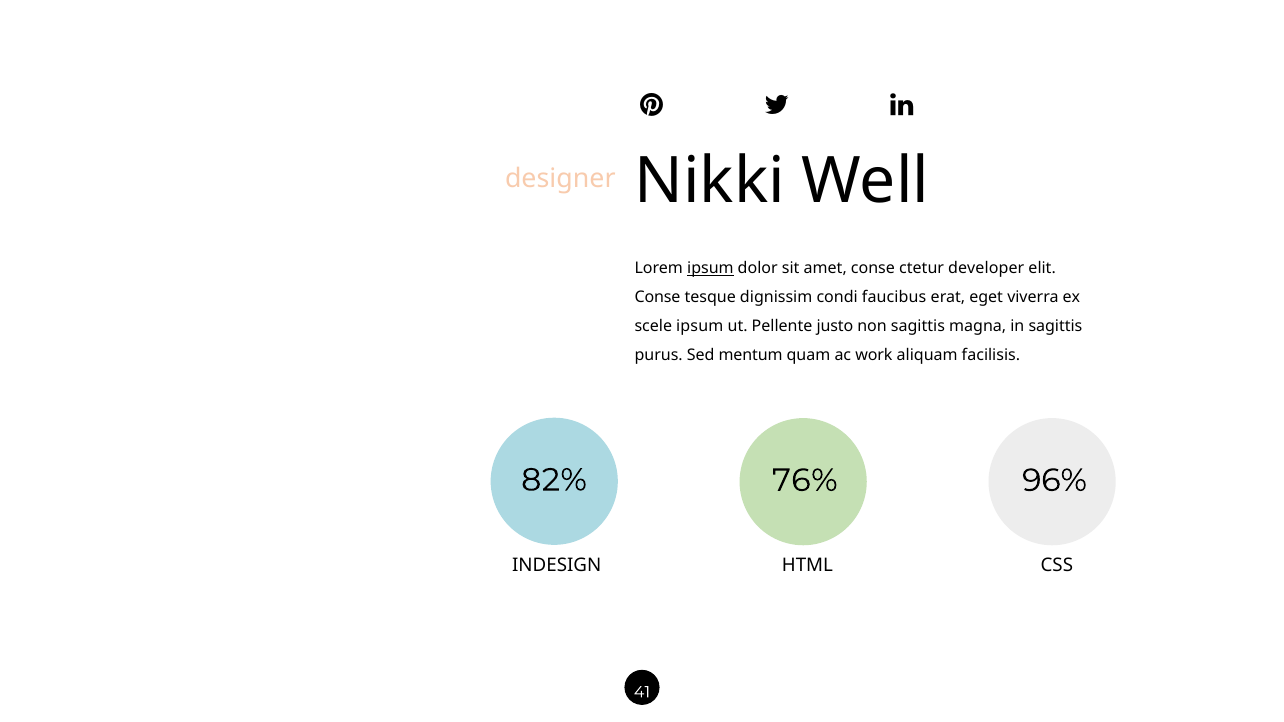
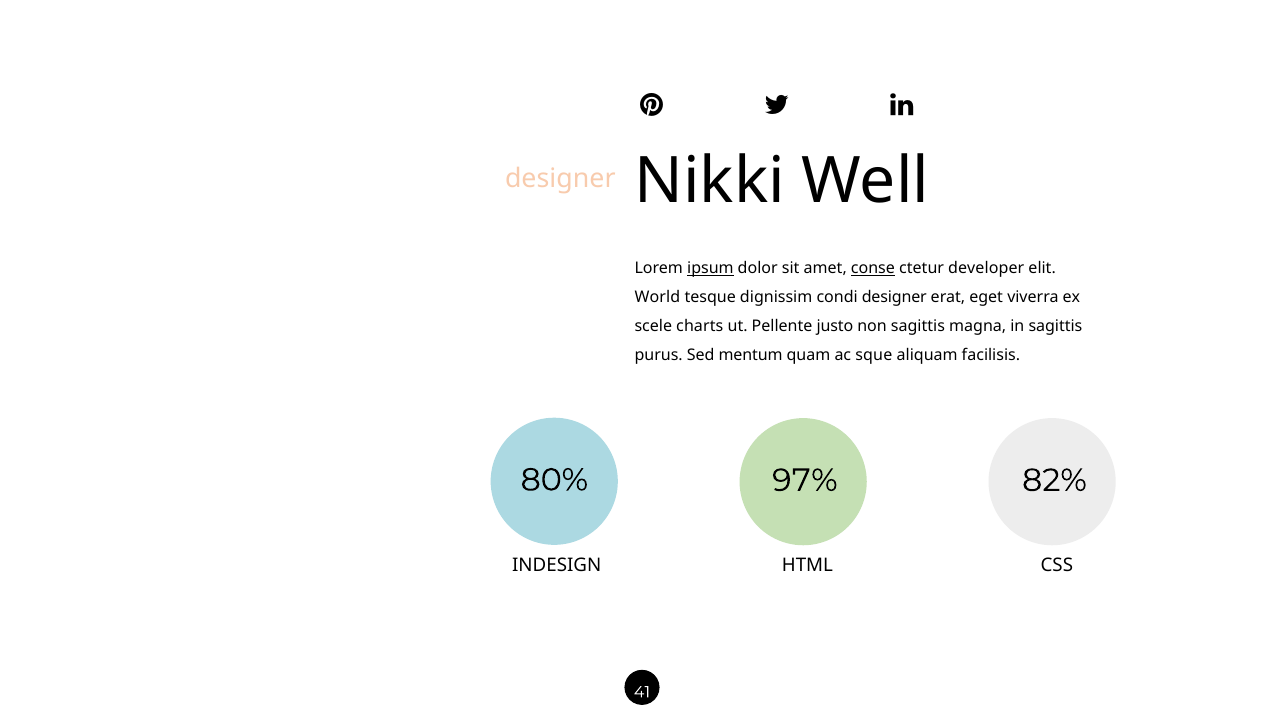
conse at (873, 268) underline: none -> present
Conse at (658, 297): Conse -> World
condi faucibus: faucibus -> designer
scele ipsum: ipsum -> charts
work: work -> sque
82%: 82% -> 80%
76%: 76% -> 97%
96%: 96% -> 82%
